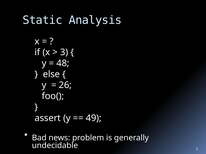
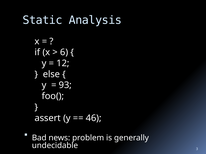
3 at (64, 52): 3 -> 6
48: 48 -> 12
26: 26 -> 93
49: 49 -> 46
